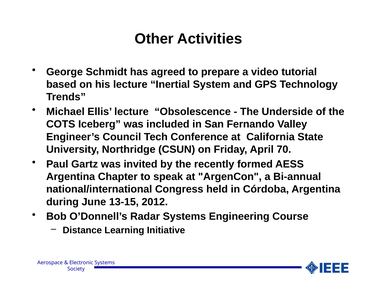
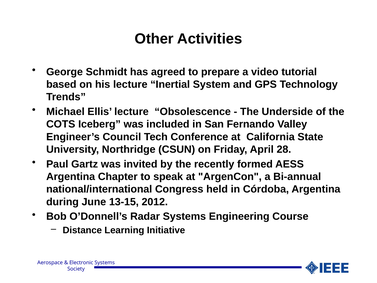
70: 70 -> 28
